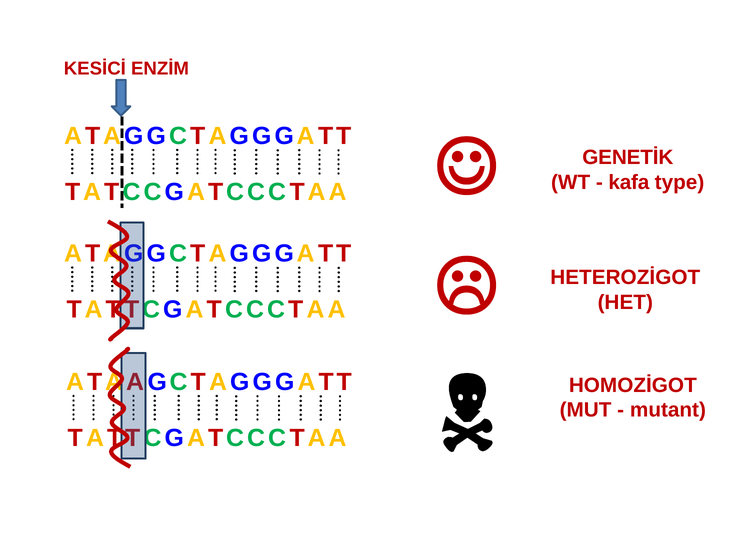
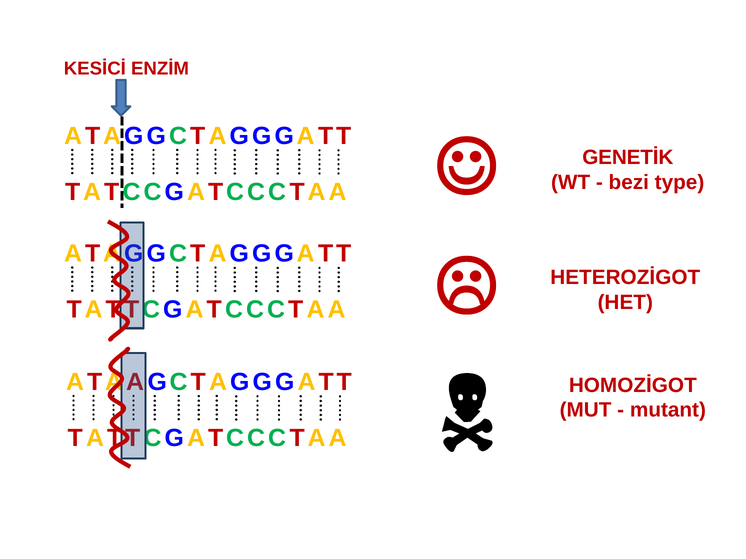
kafa: kafa -> bezi
